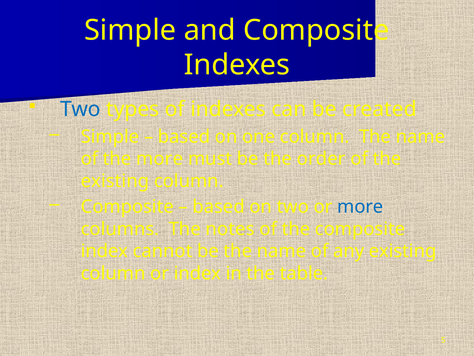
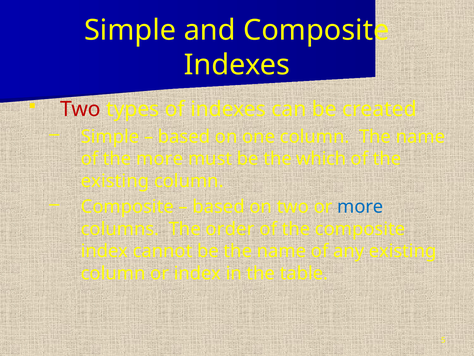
Two at (80, 109) colour: blue -> red
order: order -> which
notes: notes -> order
